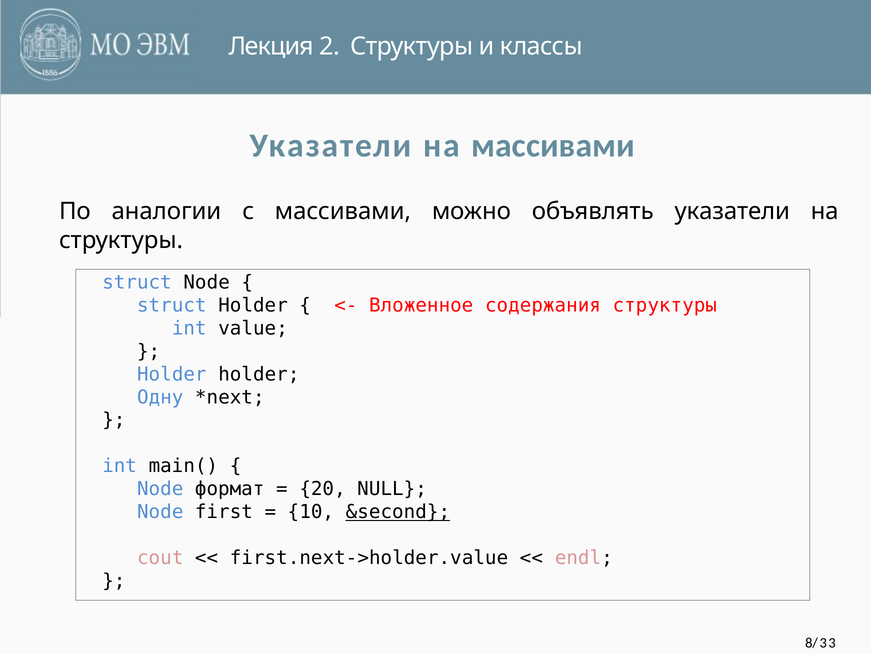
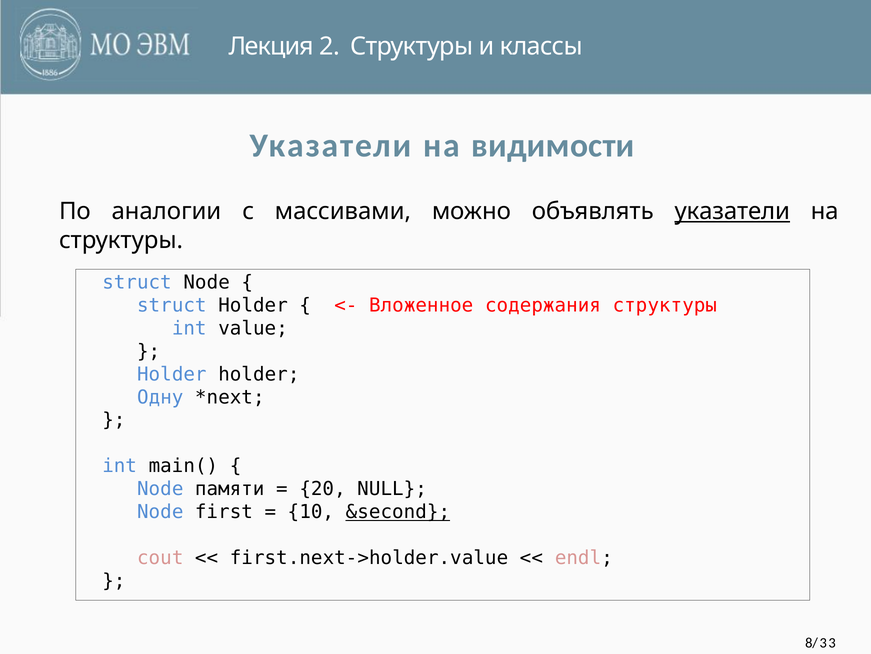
на массивами: массивами -> видимости
указатели at (732, 211) underline: none -> present
формат: формат -> памяти
